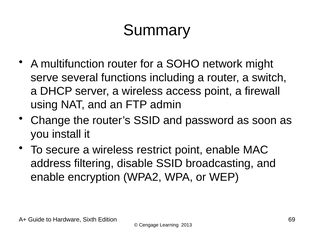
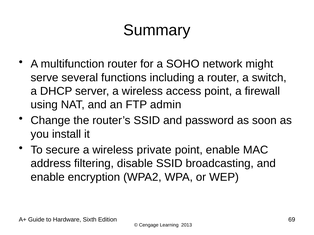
restrict: restrict -> private
